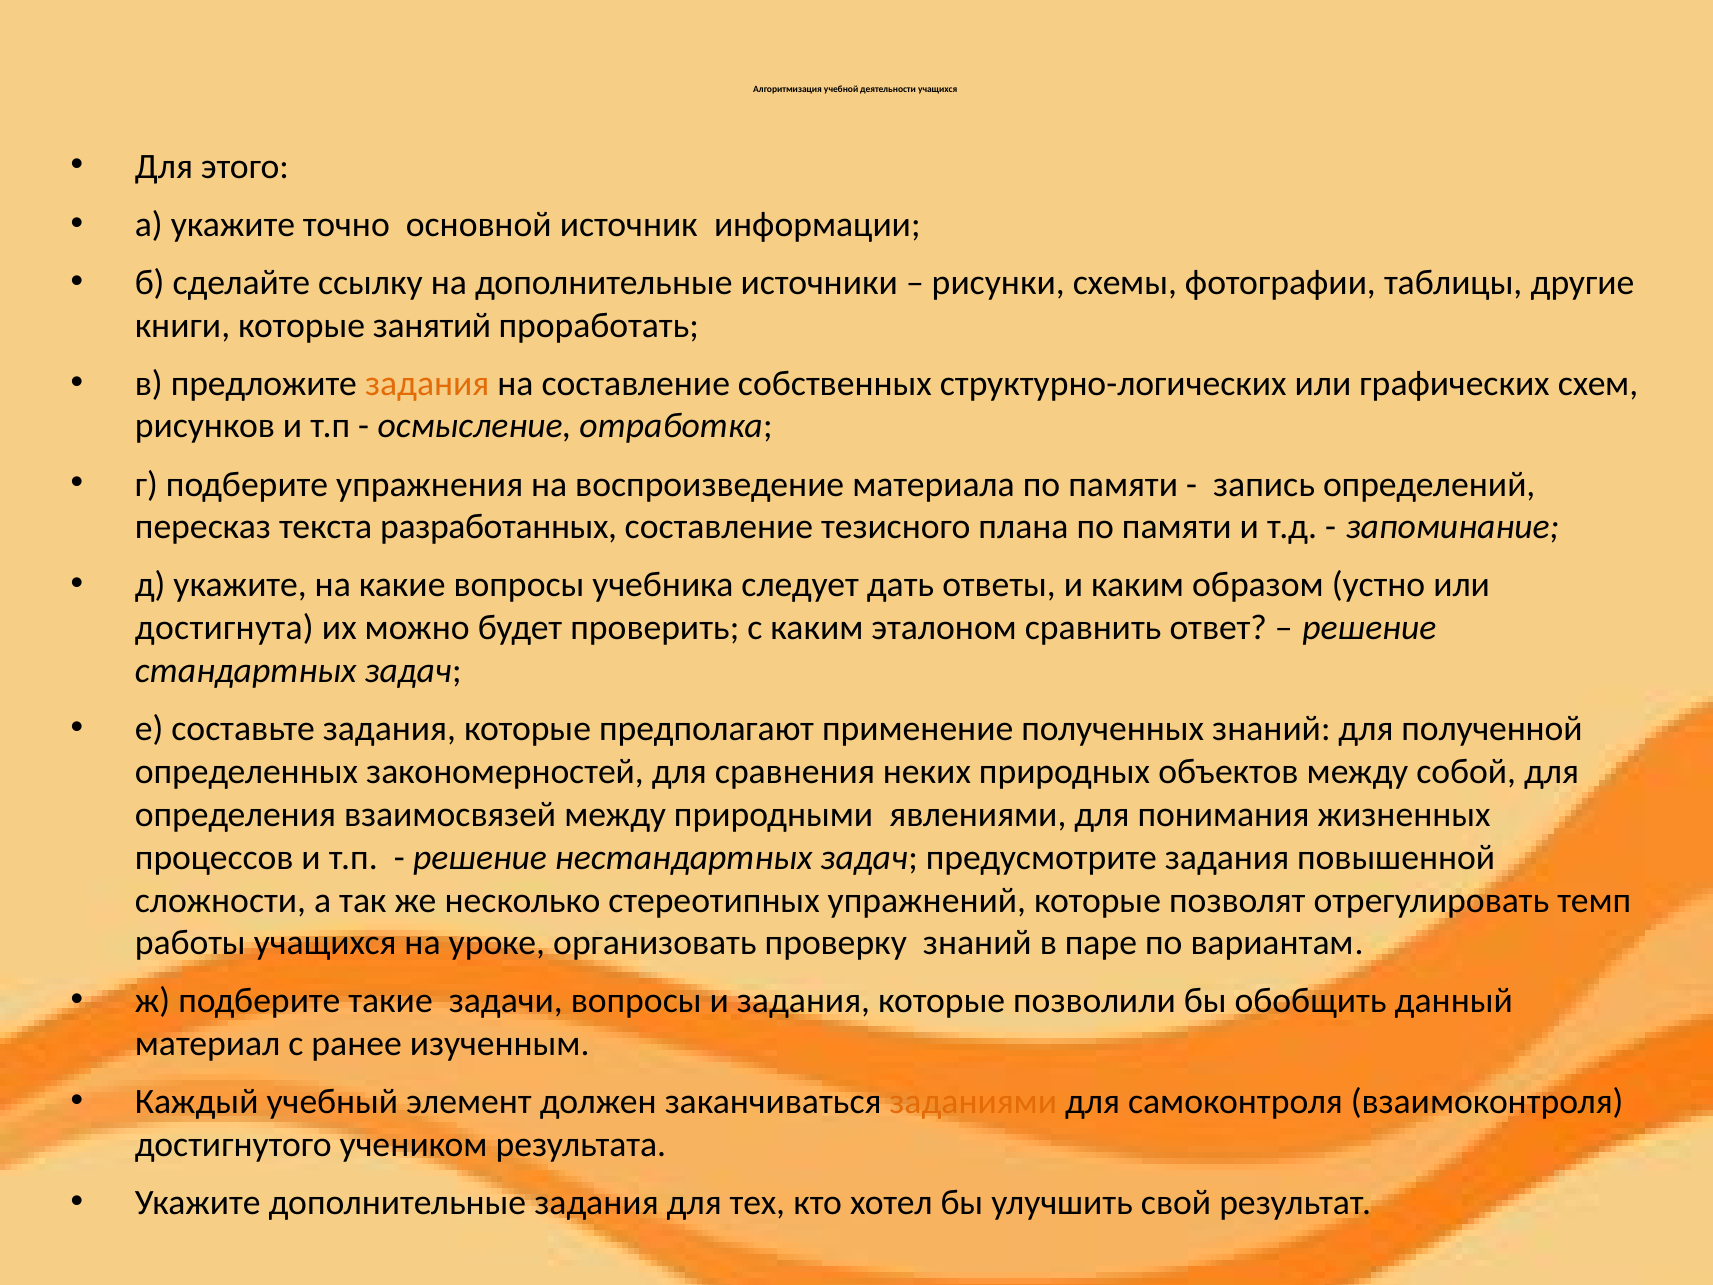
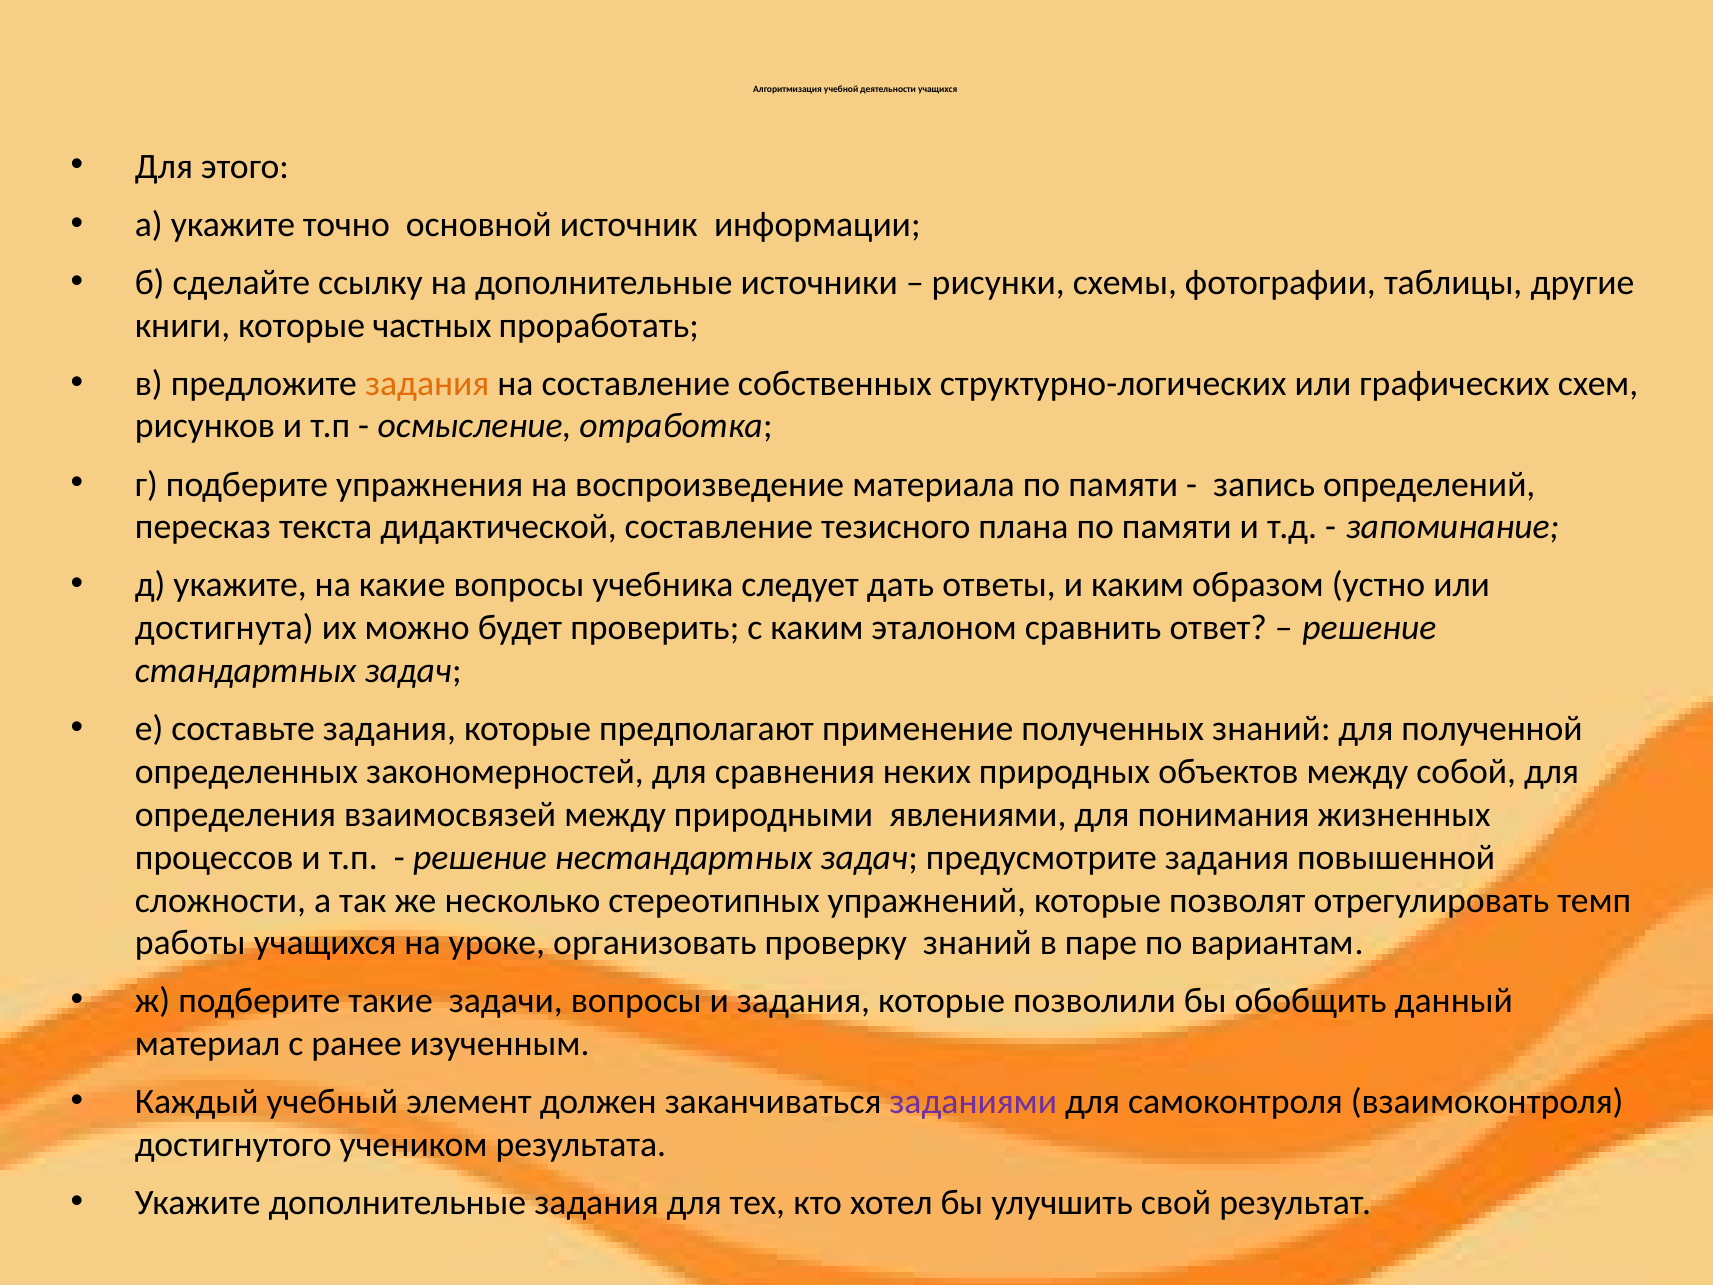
занятий: занятий -> частных
разработанных: разработанных -> дидактической
заданиями colour: orange -> purple
